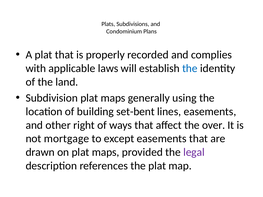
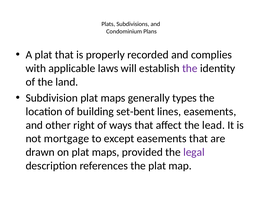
the at (190, 69) colour: blue -> purple
using: using -> types
over: over -> lead
